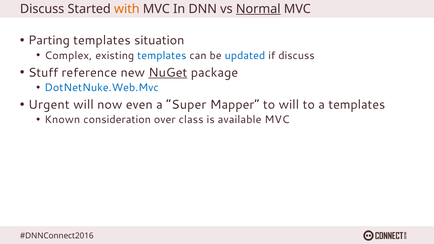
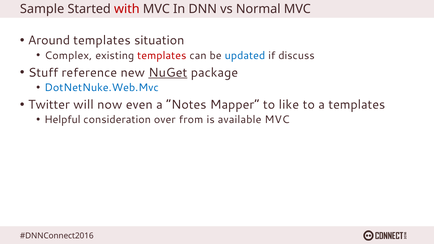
Discuss at (42, 9): Discuss -> Sample
with colour: orange -> red
Normal underline: present -> none
Parting: Parting -> Around
templates at (162, 55) colour: blue -> red
Urgent: Urgent -> Twitter
Super: Super -> Notes
to will: will -> like
Known: Known -> Helpful
class: class -> from
